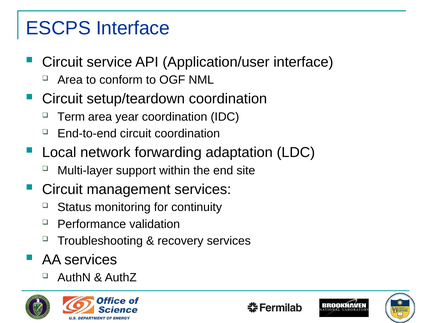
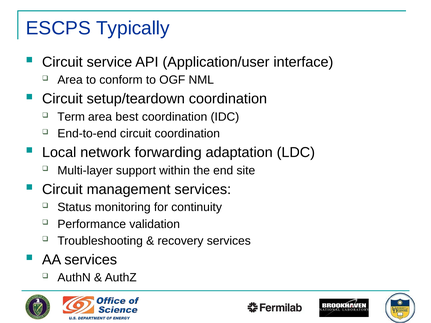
ESCPS Interface: Interface -> Typically
year: year -> best
